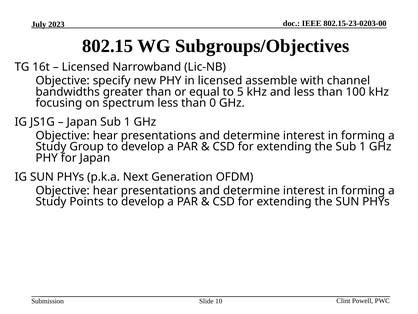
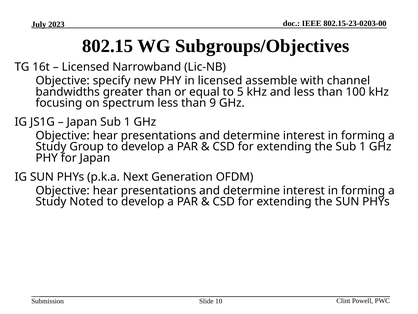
0: 0 -> 9
Points: Points -> Noted
